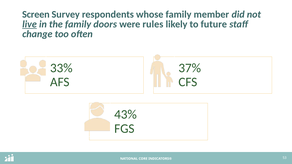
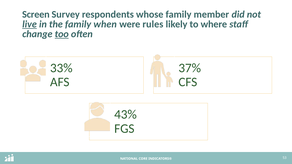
doors: doors -> when
future: future -> where
too underline: none -> present
